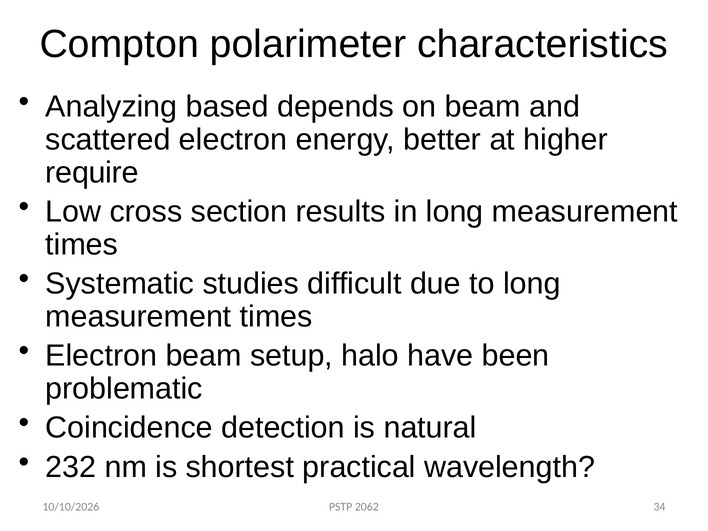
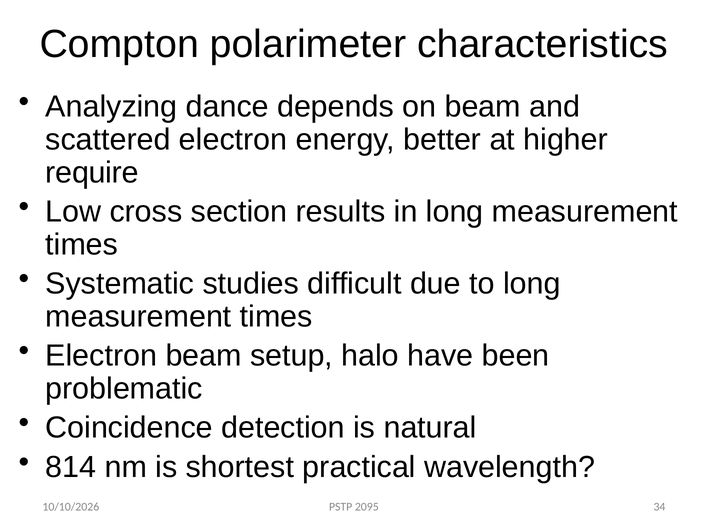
based: based -> dance
232: 232 -> 814
2062: 2062 -> 2095
